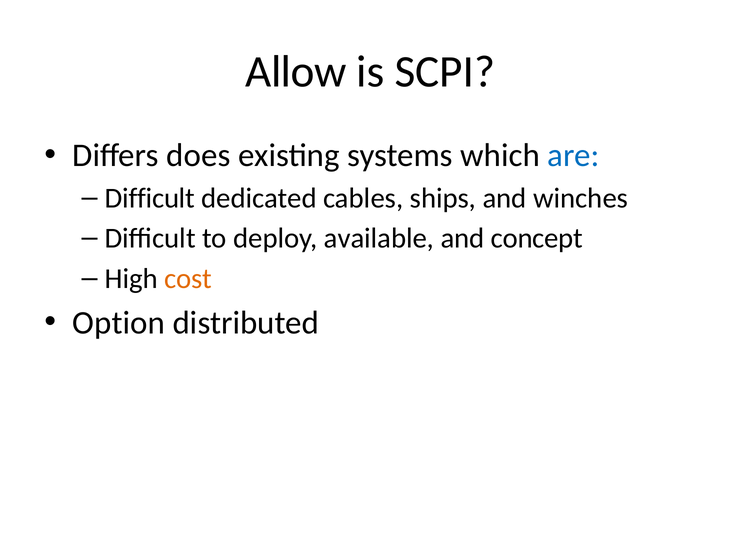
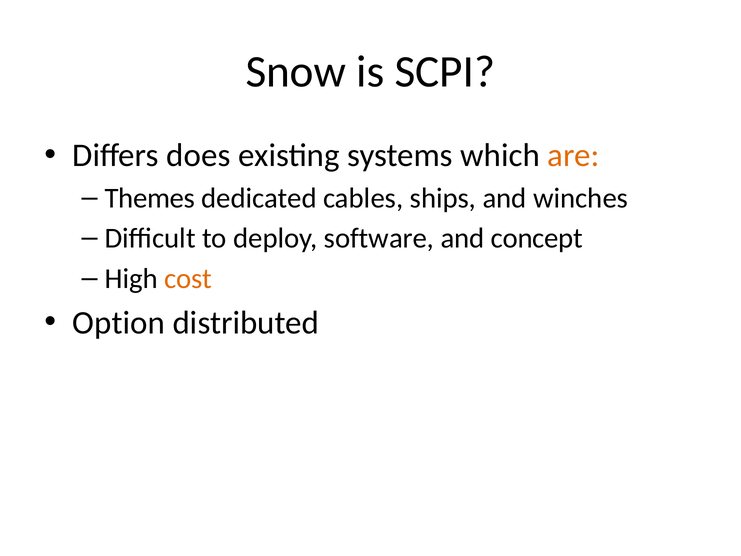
Allow: Allow -> Snow
are colour: blue -> orange
Difficult at (150, 198): Difficult -> Themes
available: available -> software
